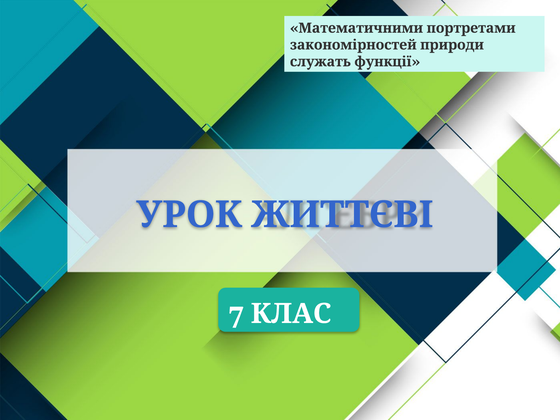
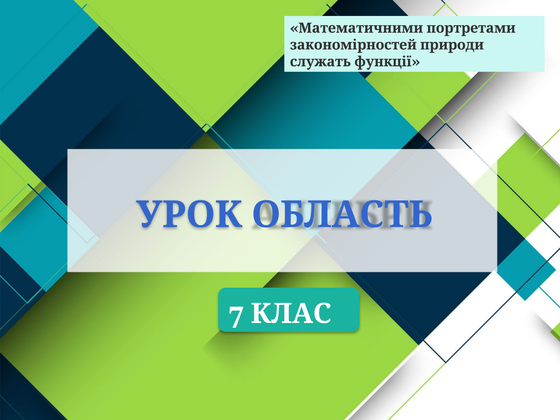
ЖИТТЄВІ: ЖИТТЄВІ -> ОБЛАСТЬ
